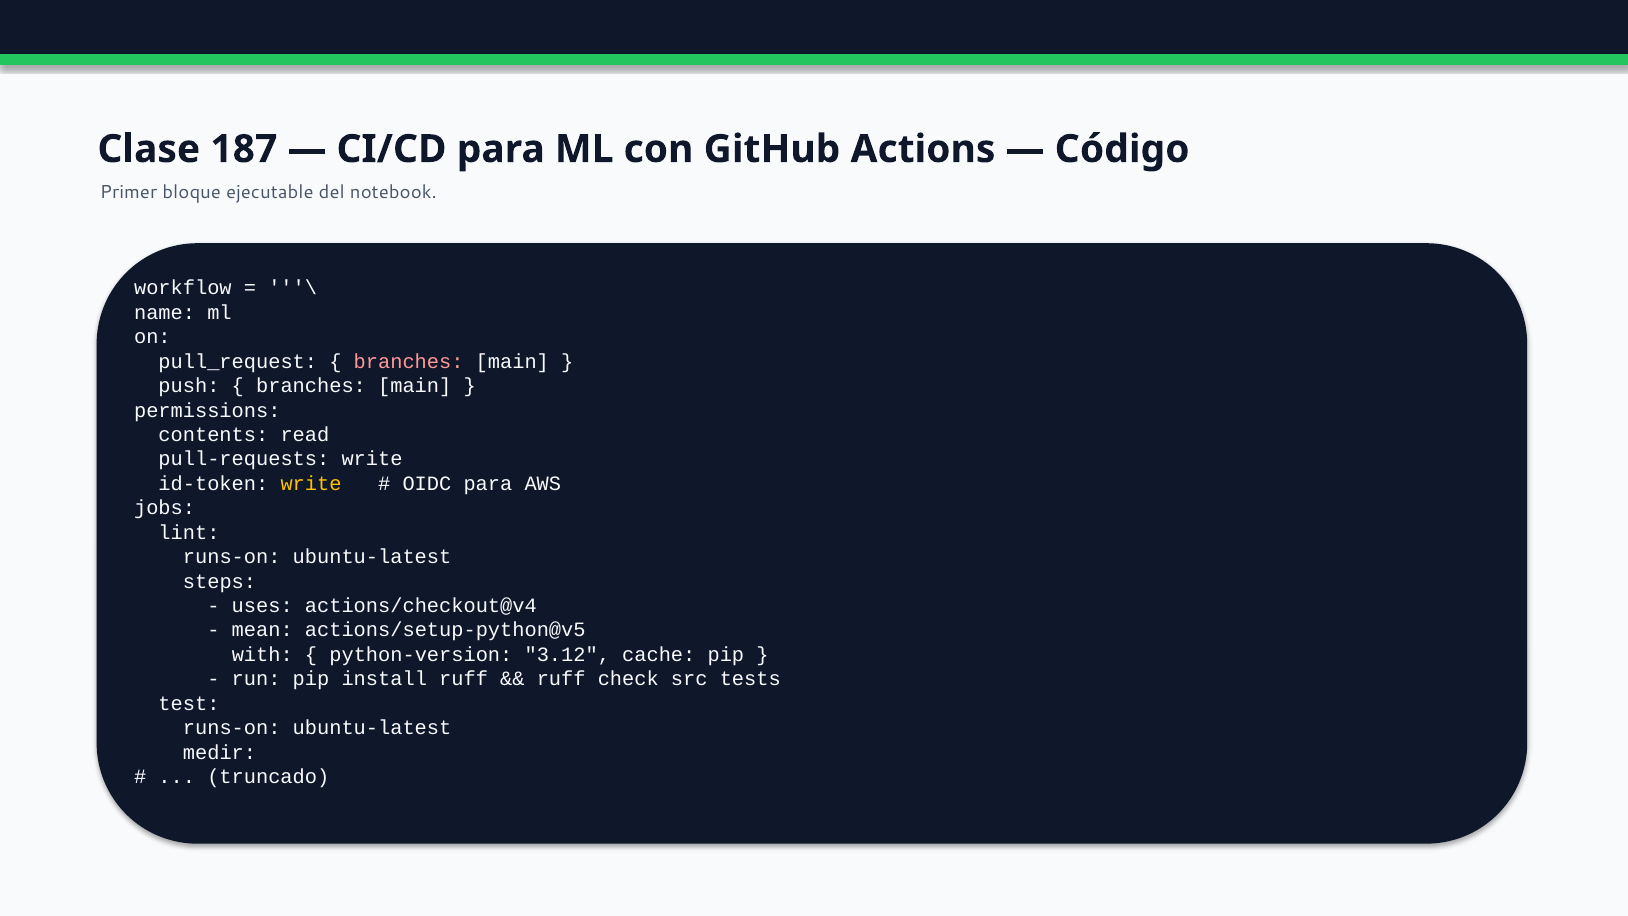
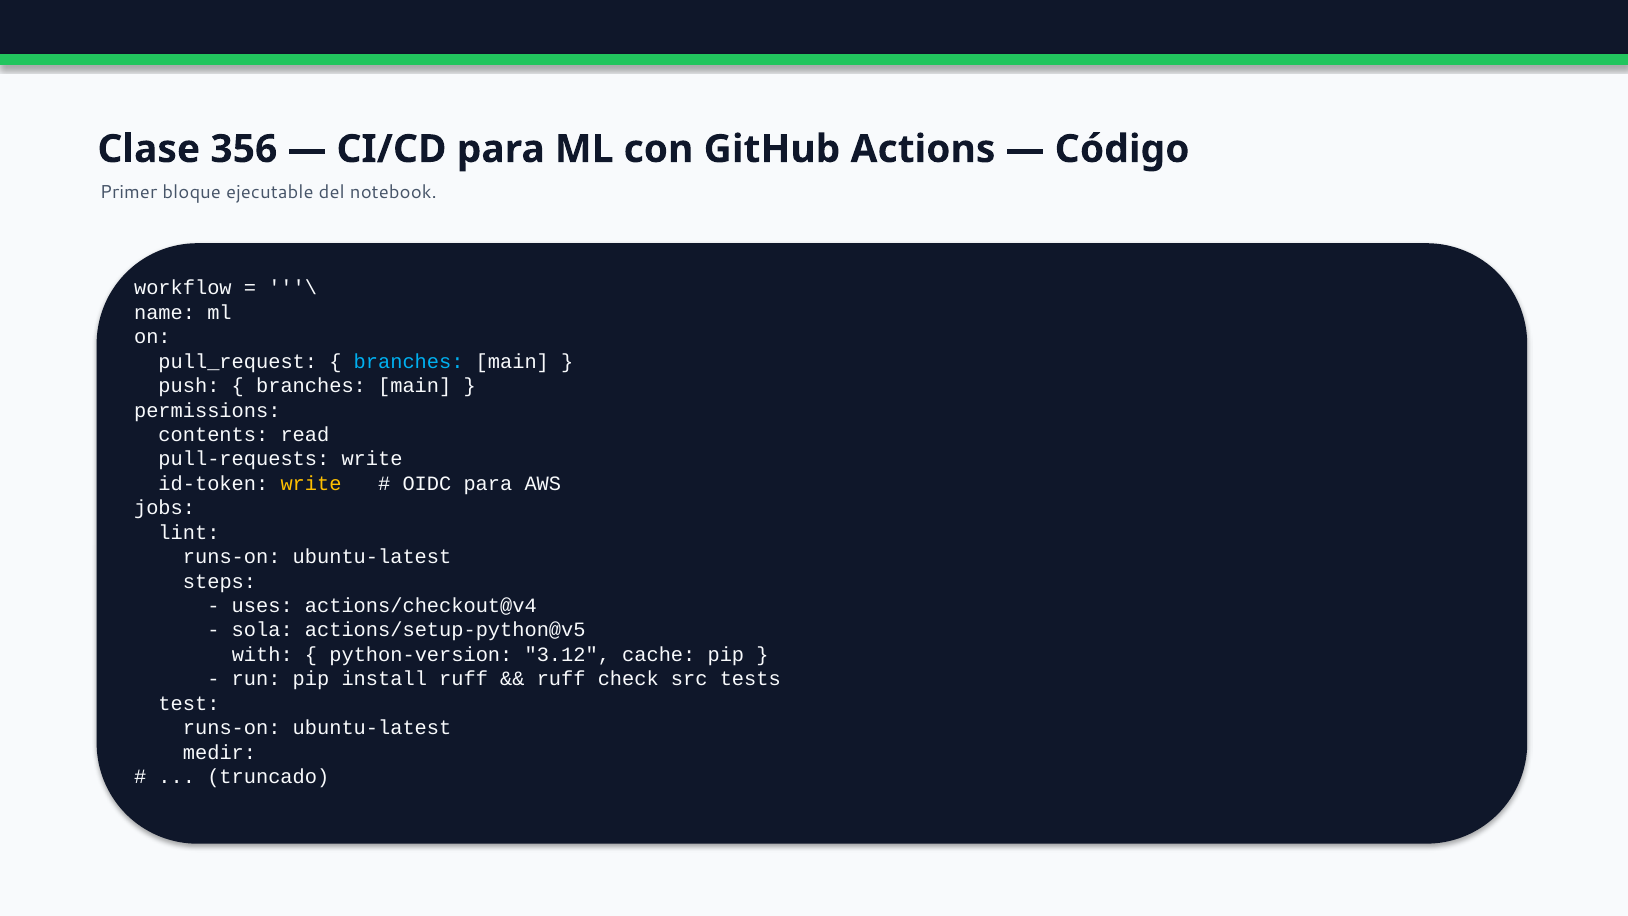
187: 187 -> 356
branches at (409, 361) colour: pink -> light blue
mean: mean -> sola
